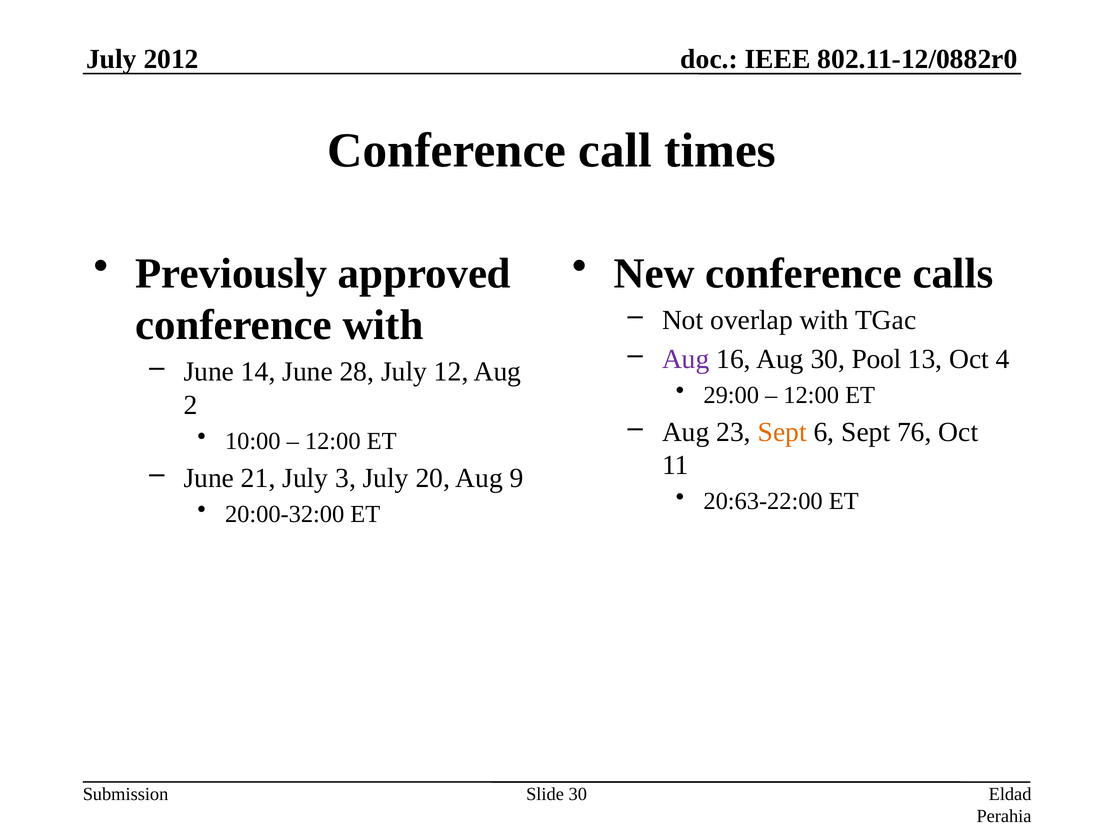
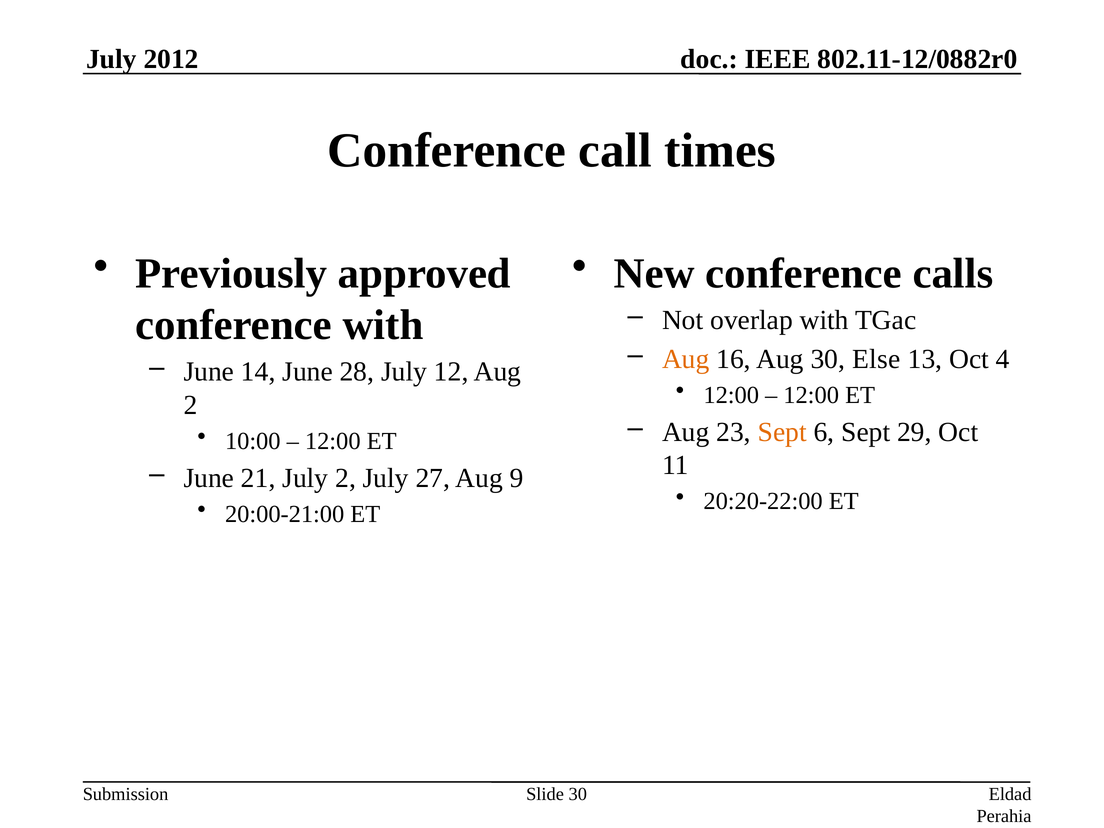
Aug at (686, 359) colour: purple -> orange
Pool: Pool -> Else
29:00 at (731, 395): 29:00 -> 12:00
76: 76 -> 29
July 3: 3 -> 2
20: 20 -> 27
20:63-22:00: 20:63-22:00 -> 20:20-22:00
20:00-32:00: 20:00-32:00 -> 20:00-21:00
